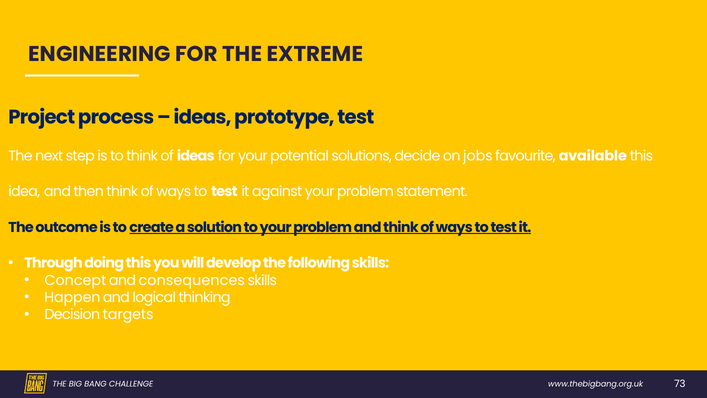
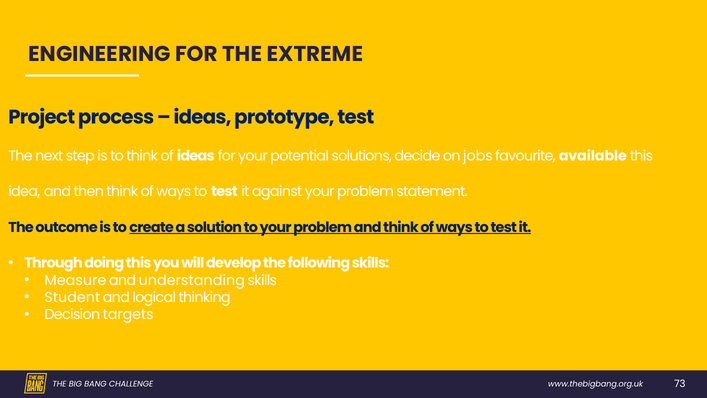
Concept: Concept -> Measure
consequences: consequences -> understanding
Happen: Happen -> Student
